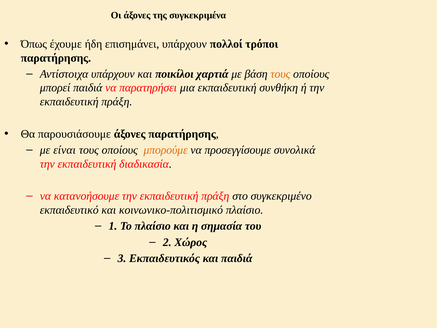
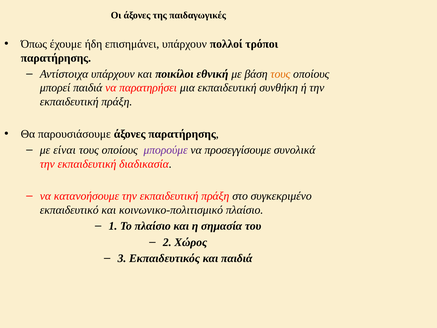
συγκεκριμένα: συγκεκριμένα -> παιδαγωγικές
χαρτιά: χαρτιά -> εθνική
μπορούμε colour: orange -> purple
